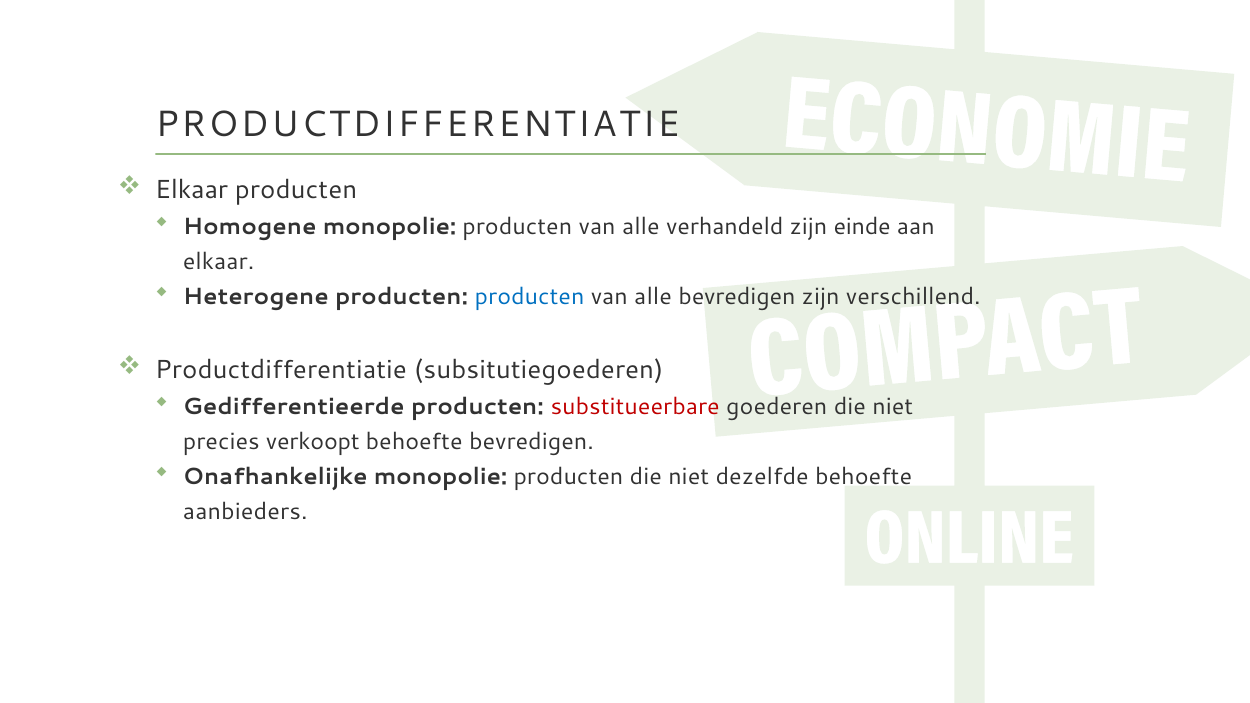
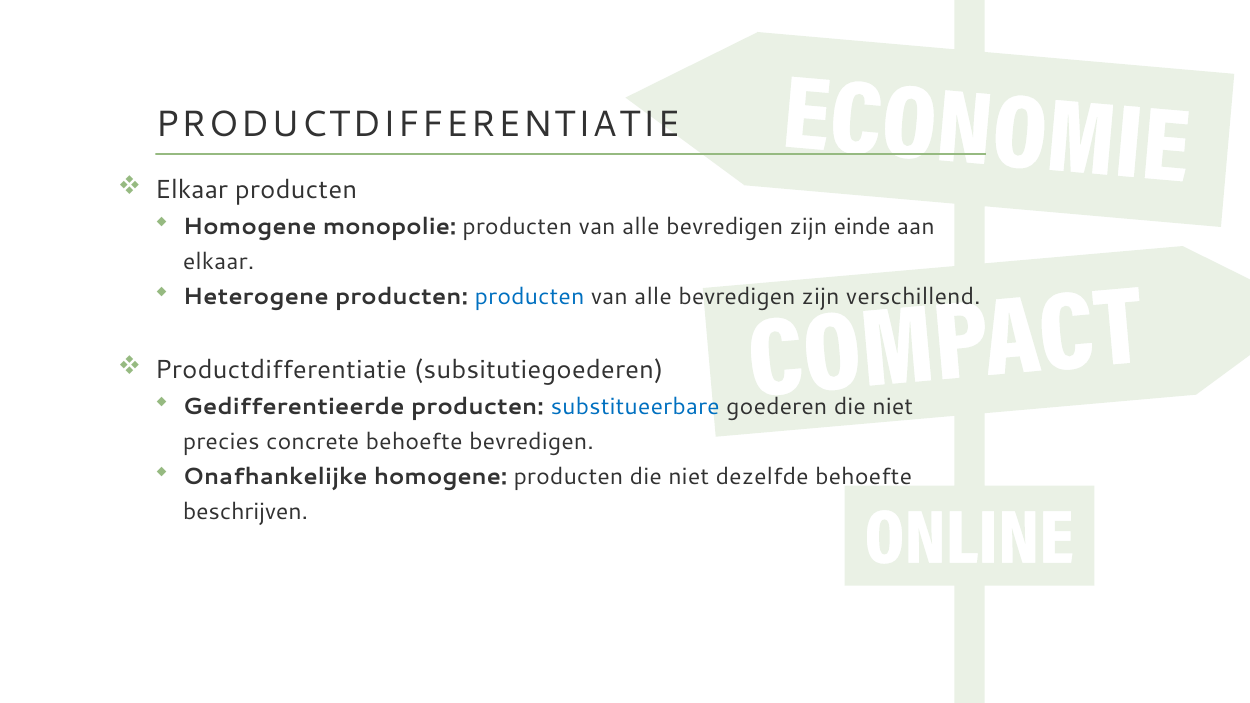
verhandeld at (725, 227): verhandeld -> bevredigen
substitueerbare colour: red -> blue
verkoopt: verkoopt -> concrete
Onafhankelijke monopolie: monopolie -> homogene
aanbieders: aanbieders -> beschrijven
